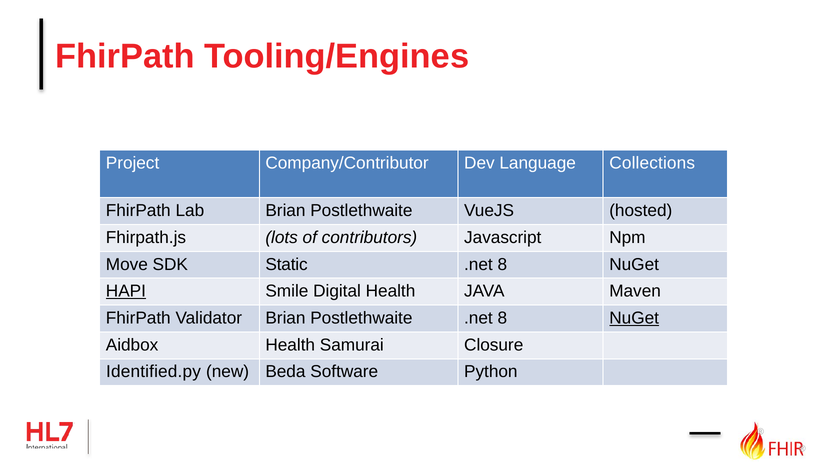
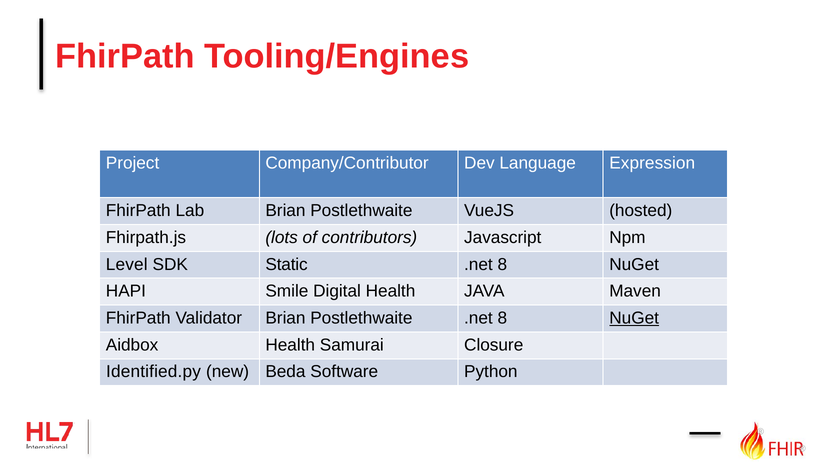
Collections: Collections -> Expression
Move: Move -> Level
HAPI underline: present -> none
